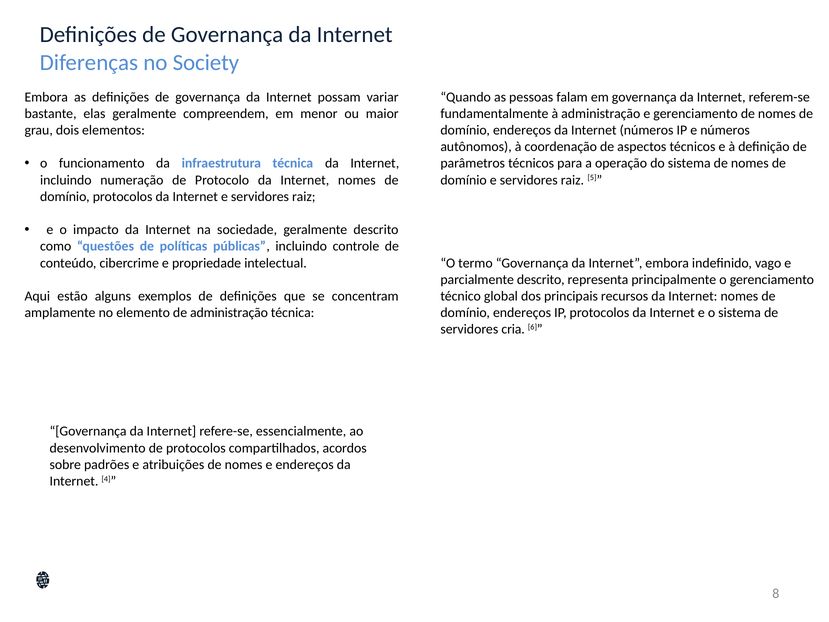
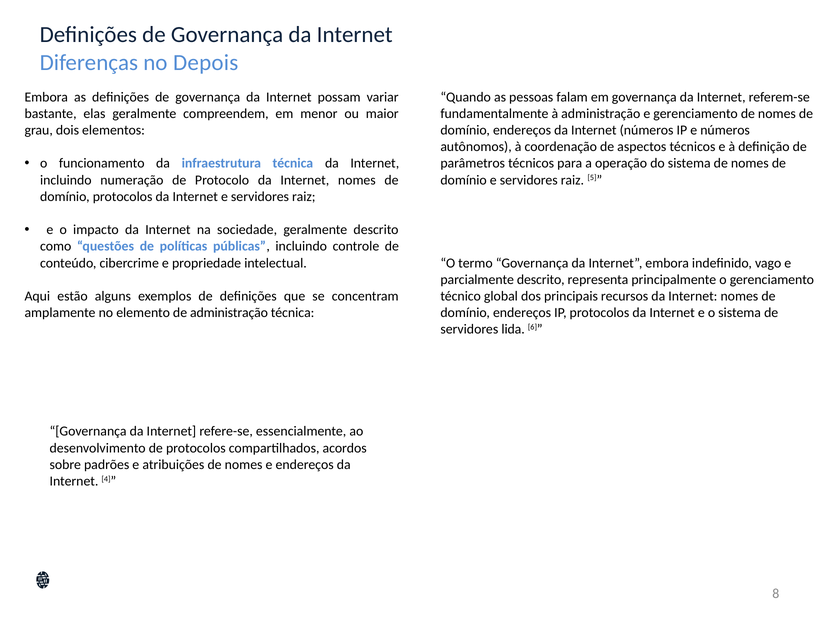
Society: Society -> Depois
cria: cria -> lida
